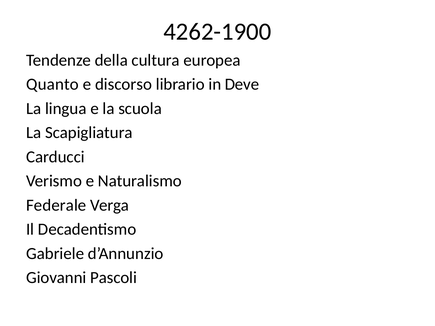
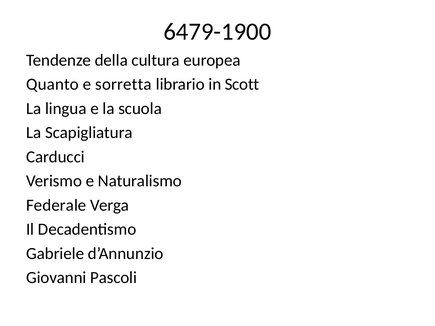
4262-1900: 4262-1900 -> 6479-1900
discorso: discorso -> sorretta
Deve: Deve -> Scott
